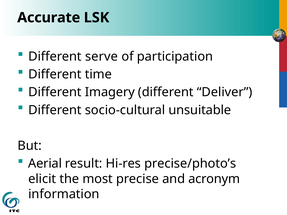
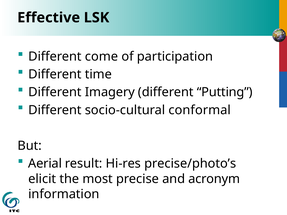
Accurate: Accurate -> Effective
serve: serve -> come
Deliver: Deliver -> Putting
unsuitable: unsuitable -> conformal
